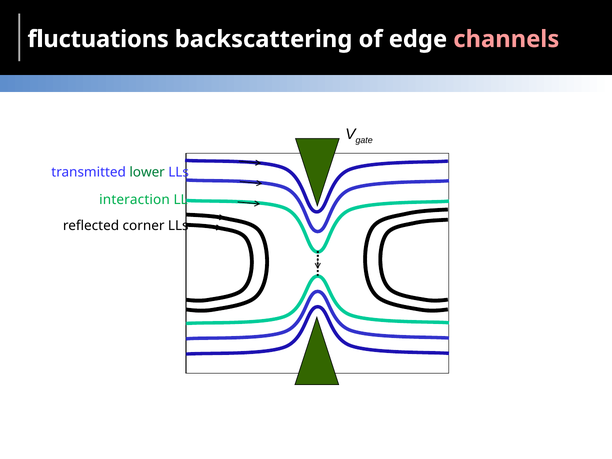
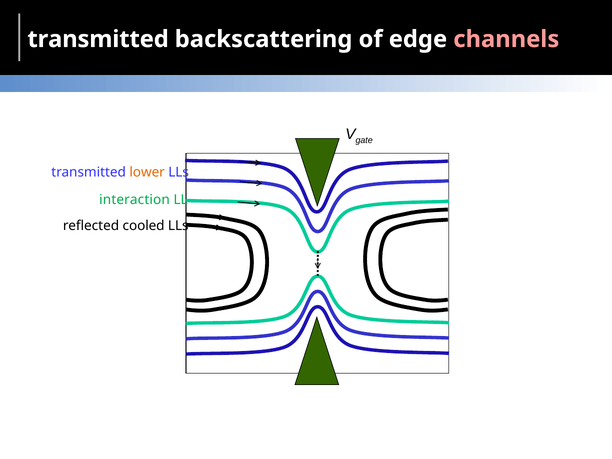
fluctuations at (98, 39): fluctuations -> transmitted
lower colour: green -> orange
corner: corner -> cooled
